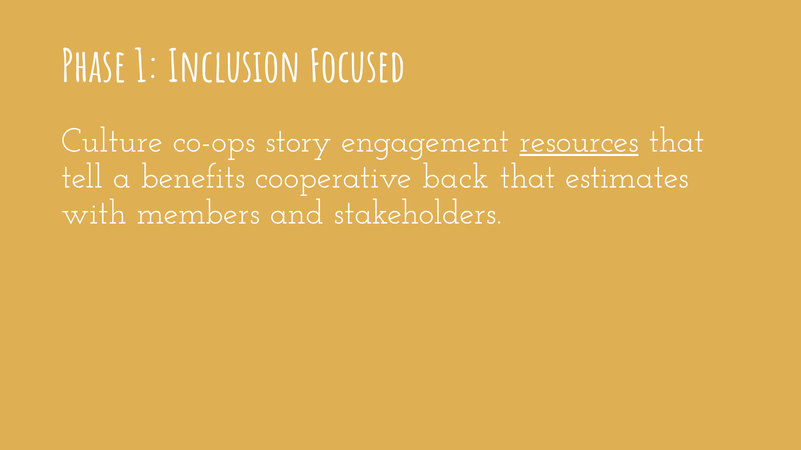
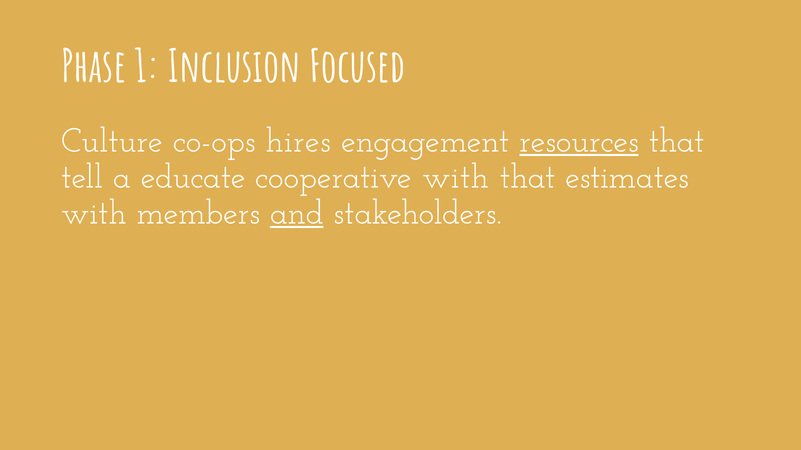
story: story -> hires
benefits: benefits -> educate
cooperative back: back -> with
and underline: none -> present
